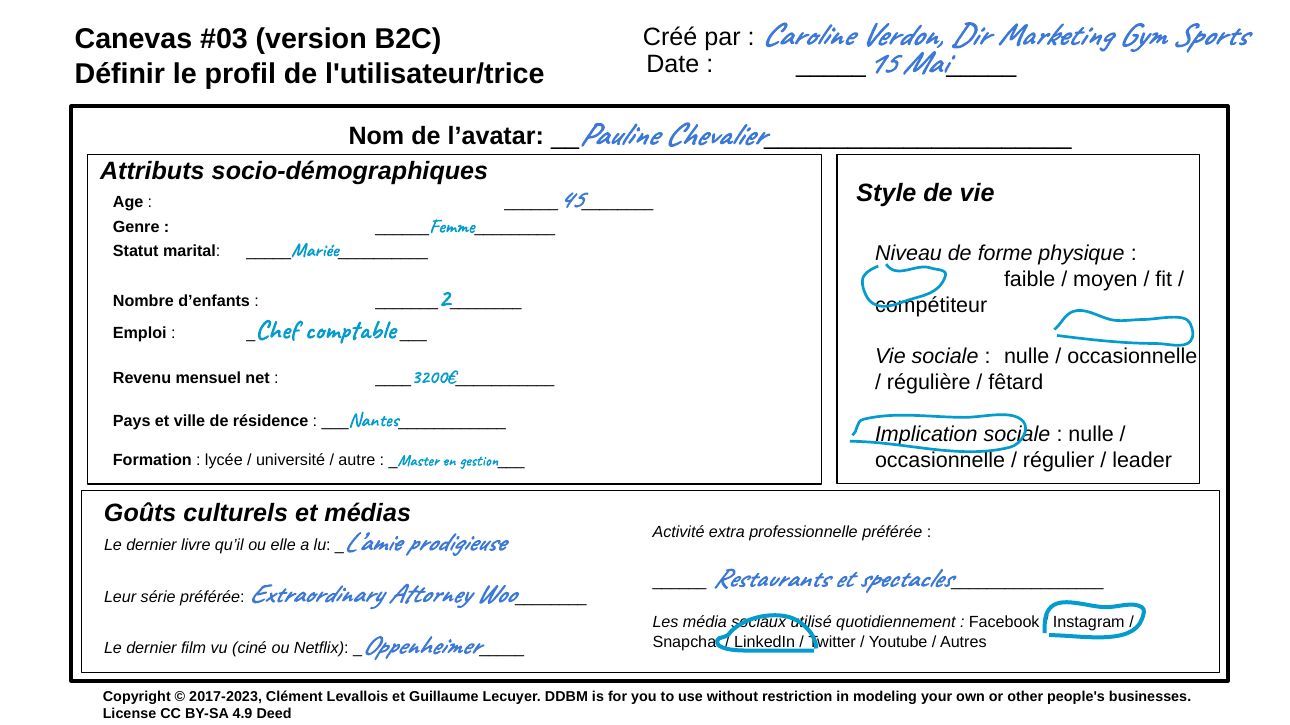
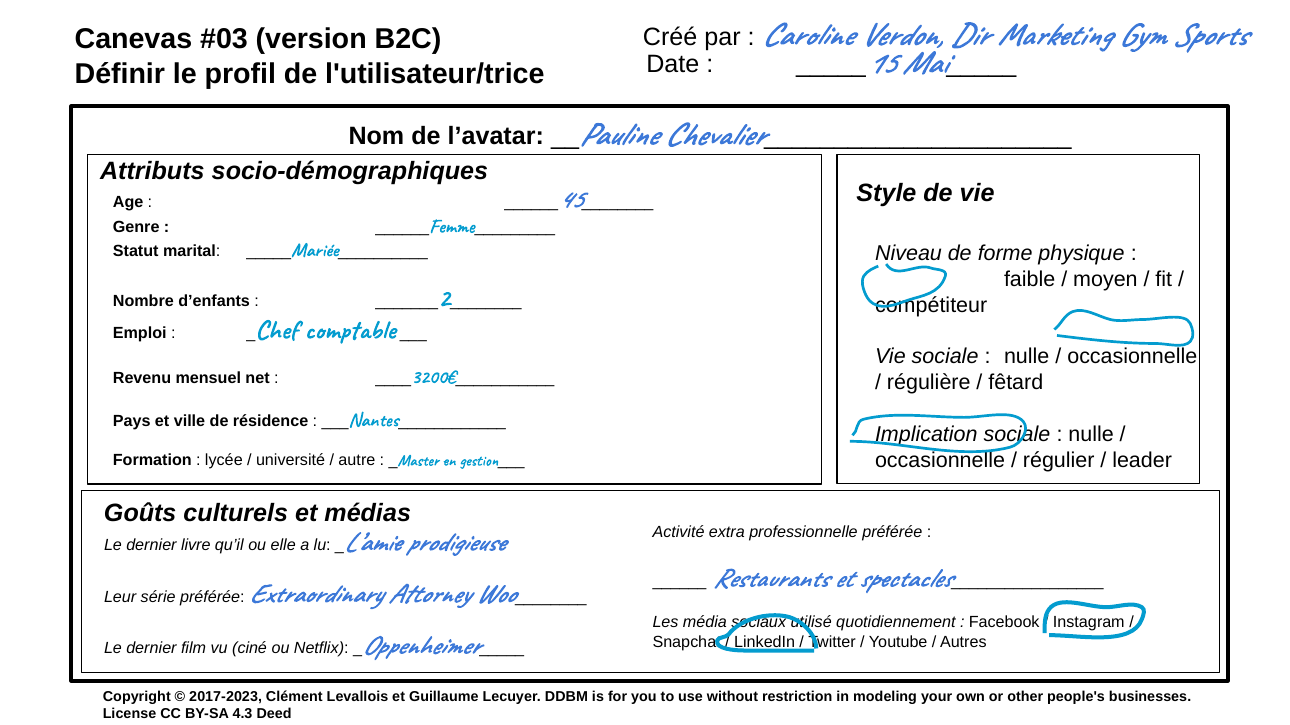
4.9: 4.9 -> 4.3
